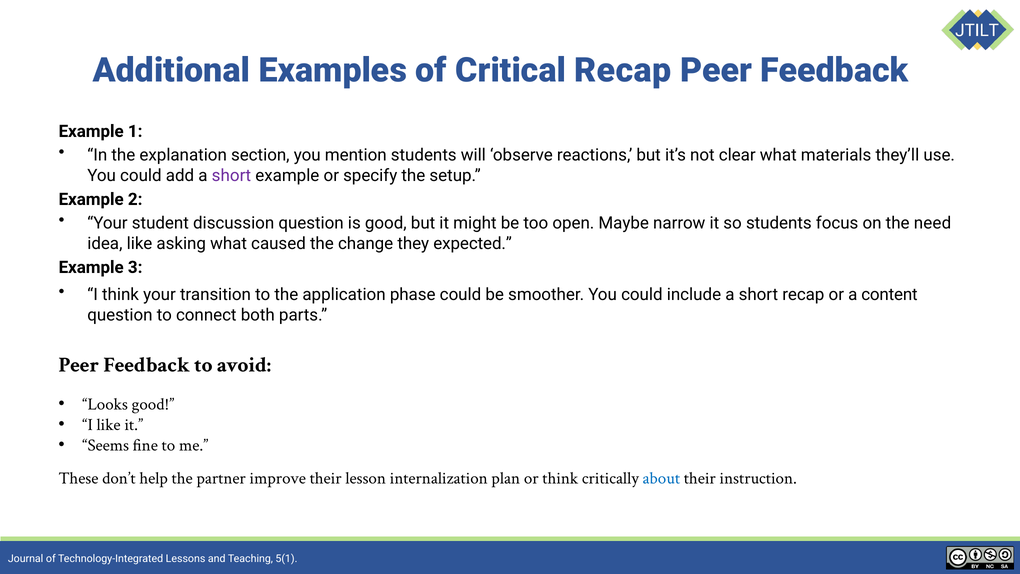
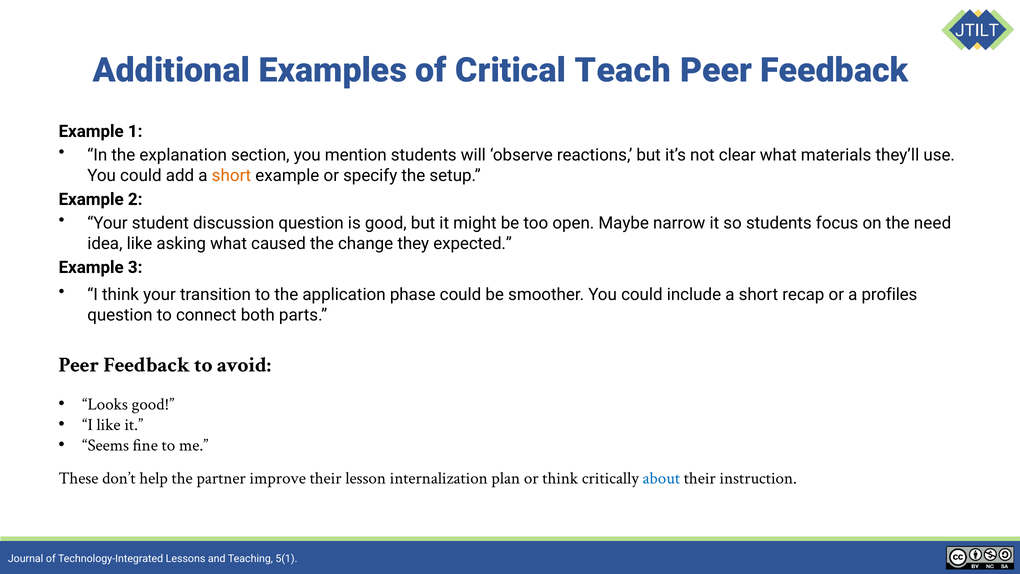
Critical Recap: Recap -> Teach
short at (231, 175) colour: purple -> orange
content: content -> profiles
